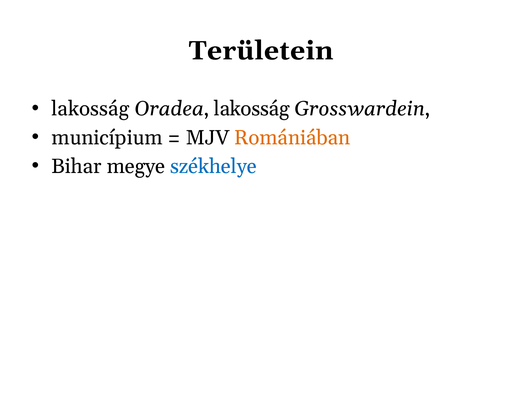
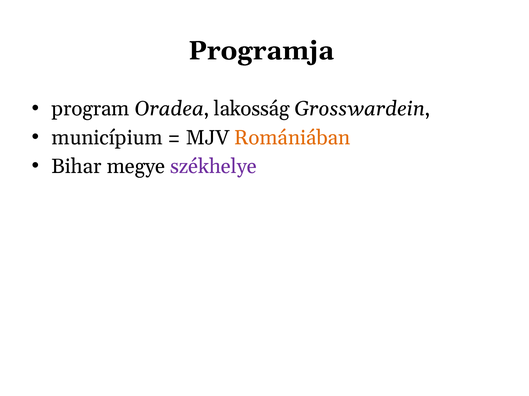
Területein: Területein -> Programja
lakosság at (90, 109): lakosság -> program
székhelye colour: blue -> purple
